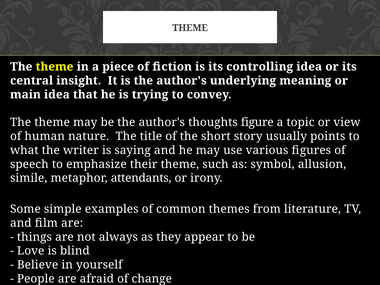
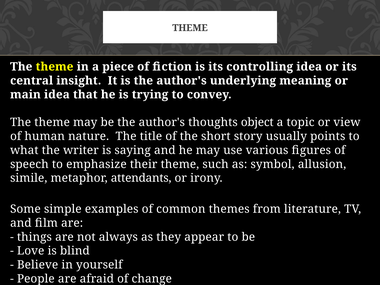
figure: figure -> object
